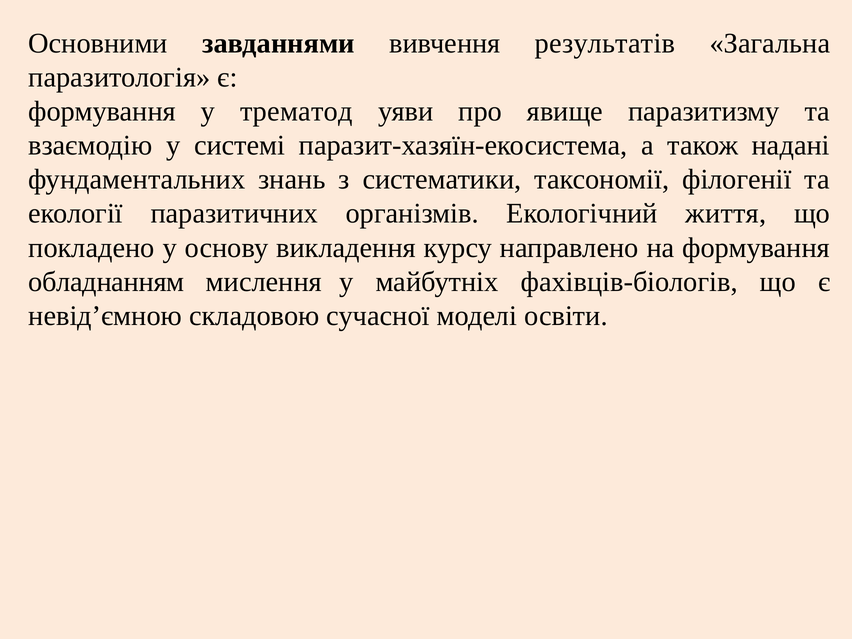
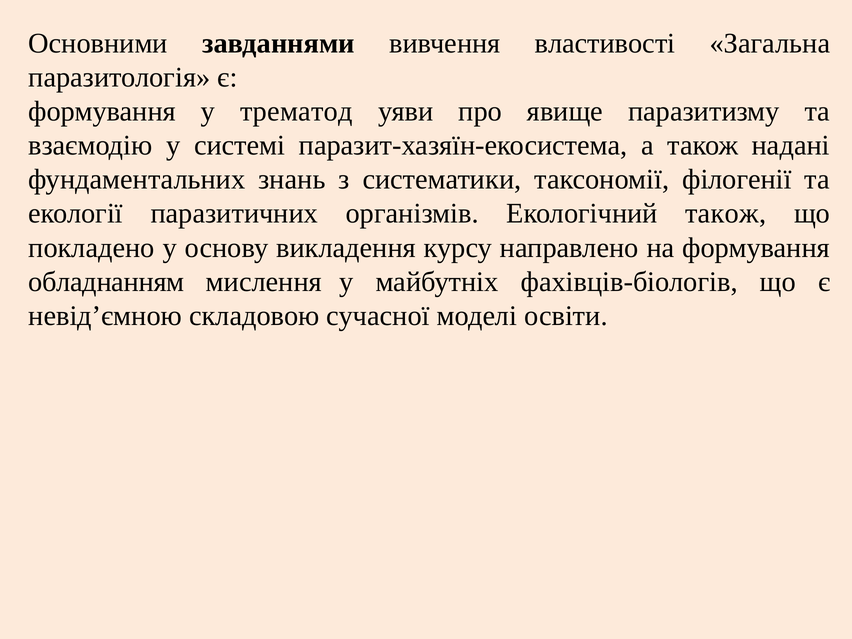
результатів: результатів -> властивості
Екологічний життя: життя -> також
